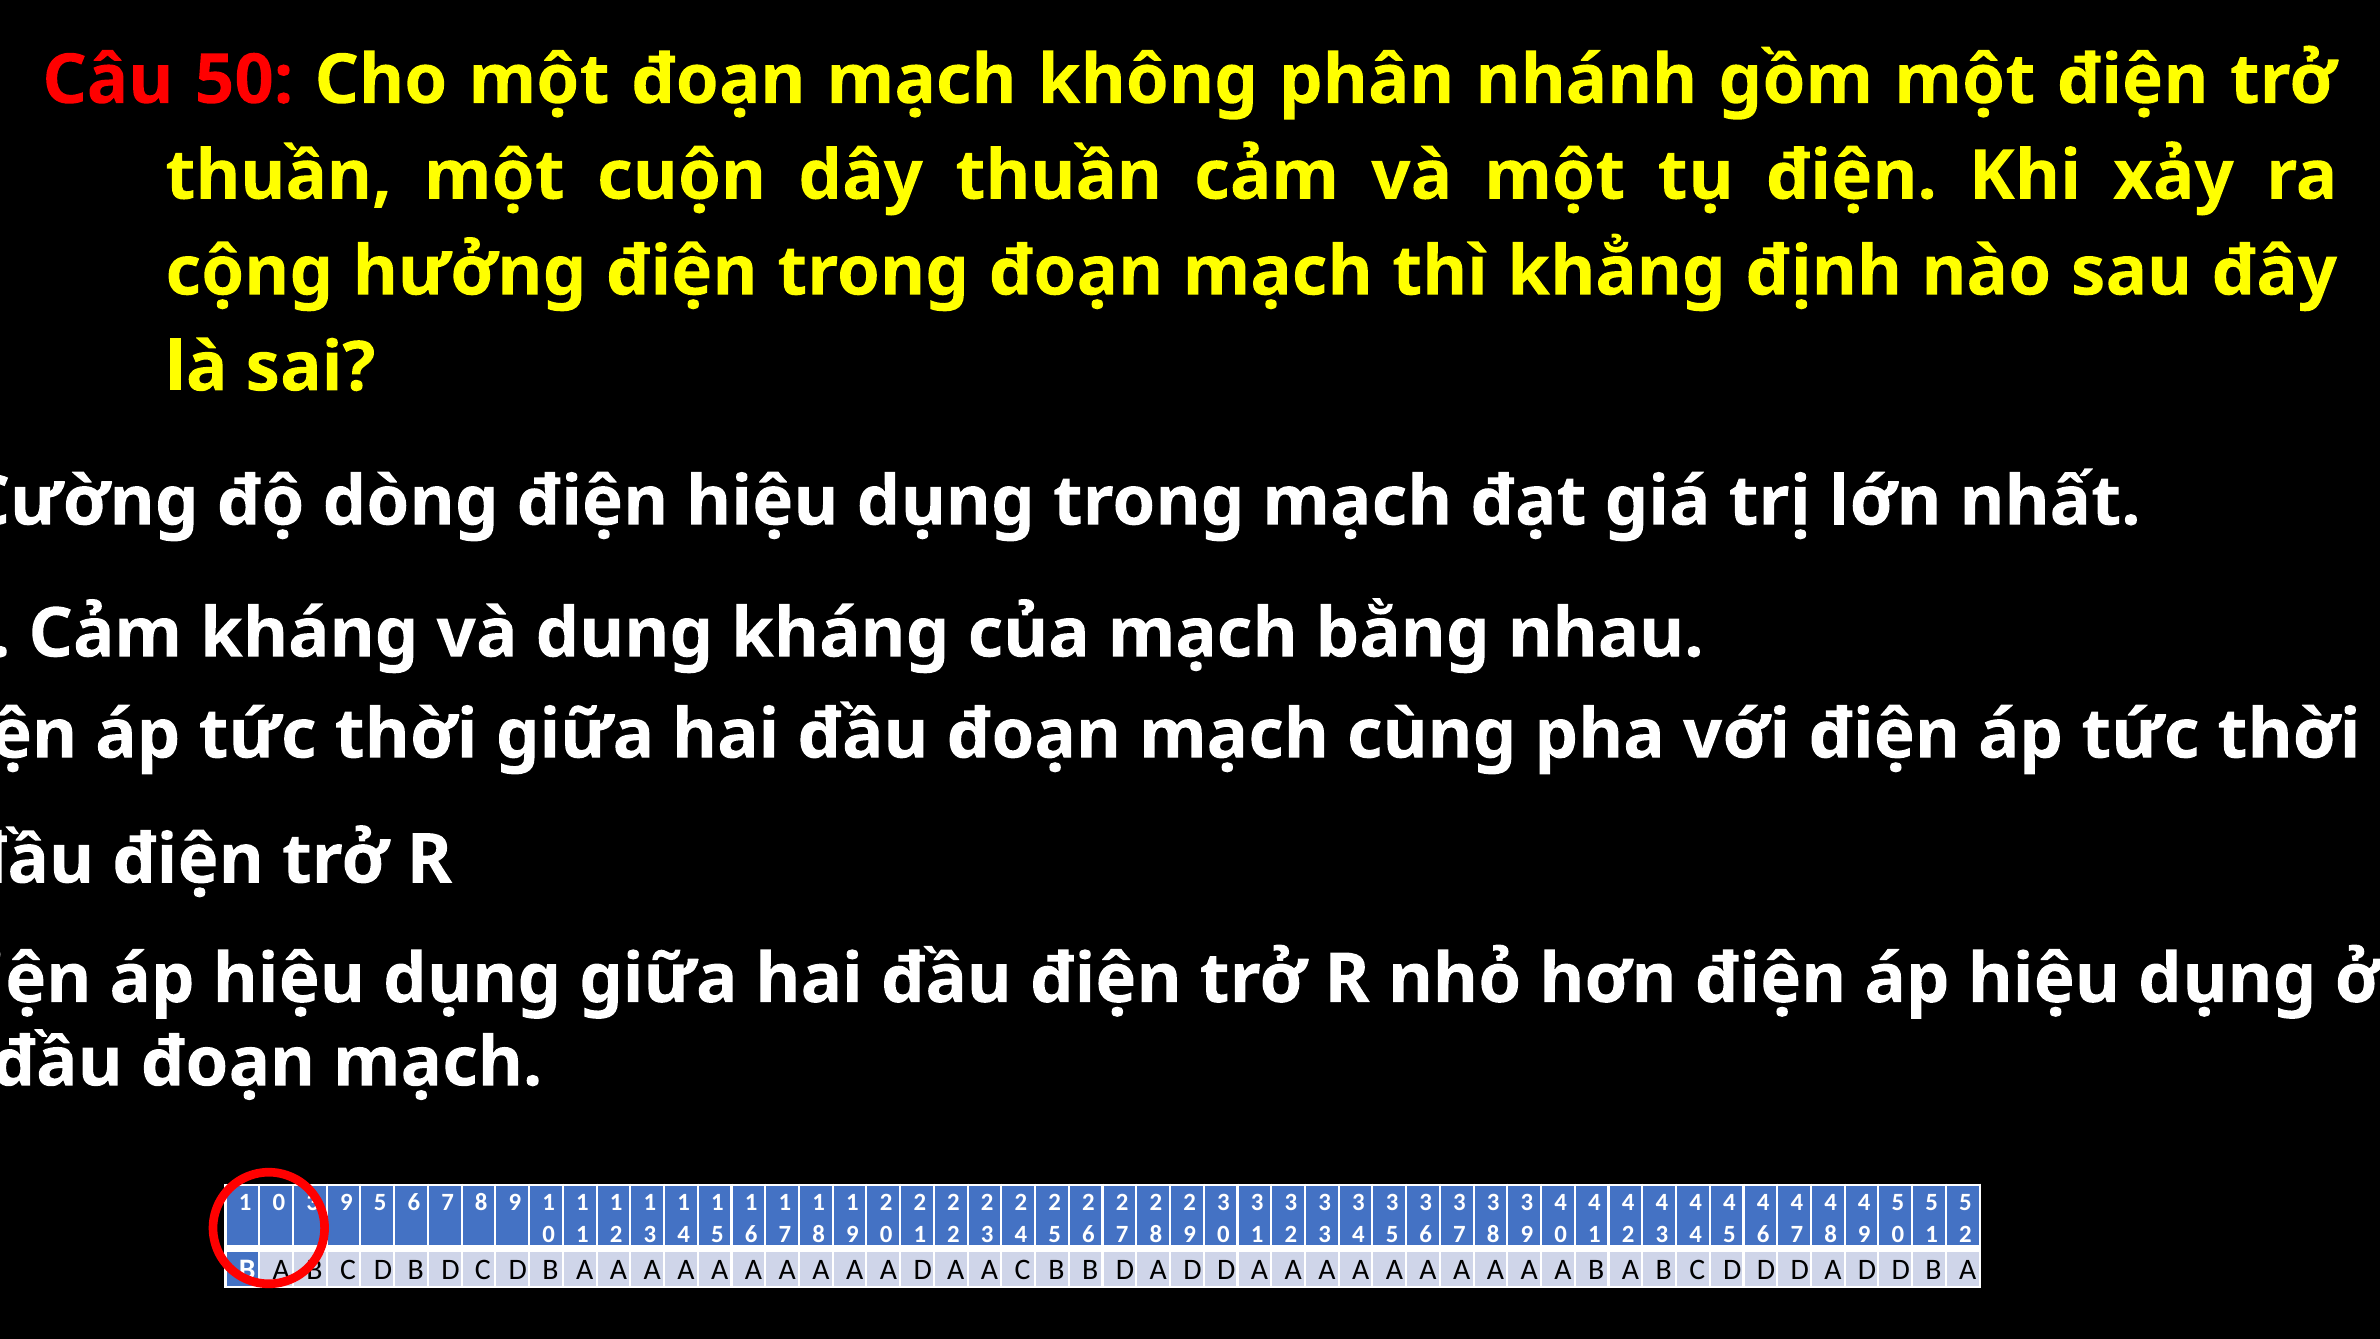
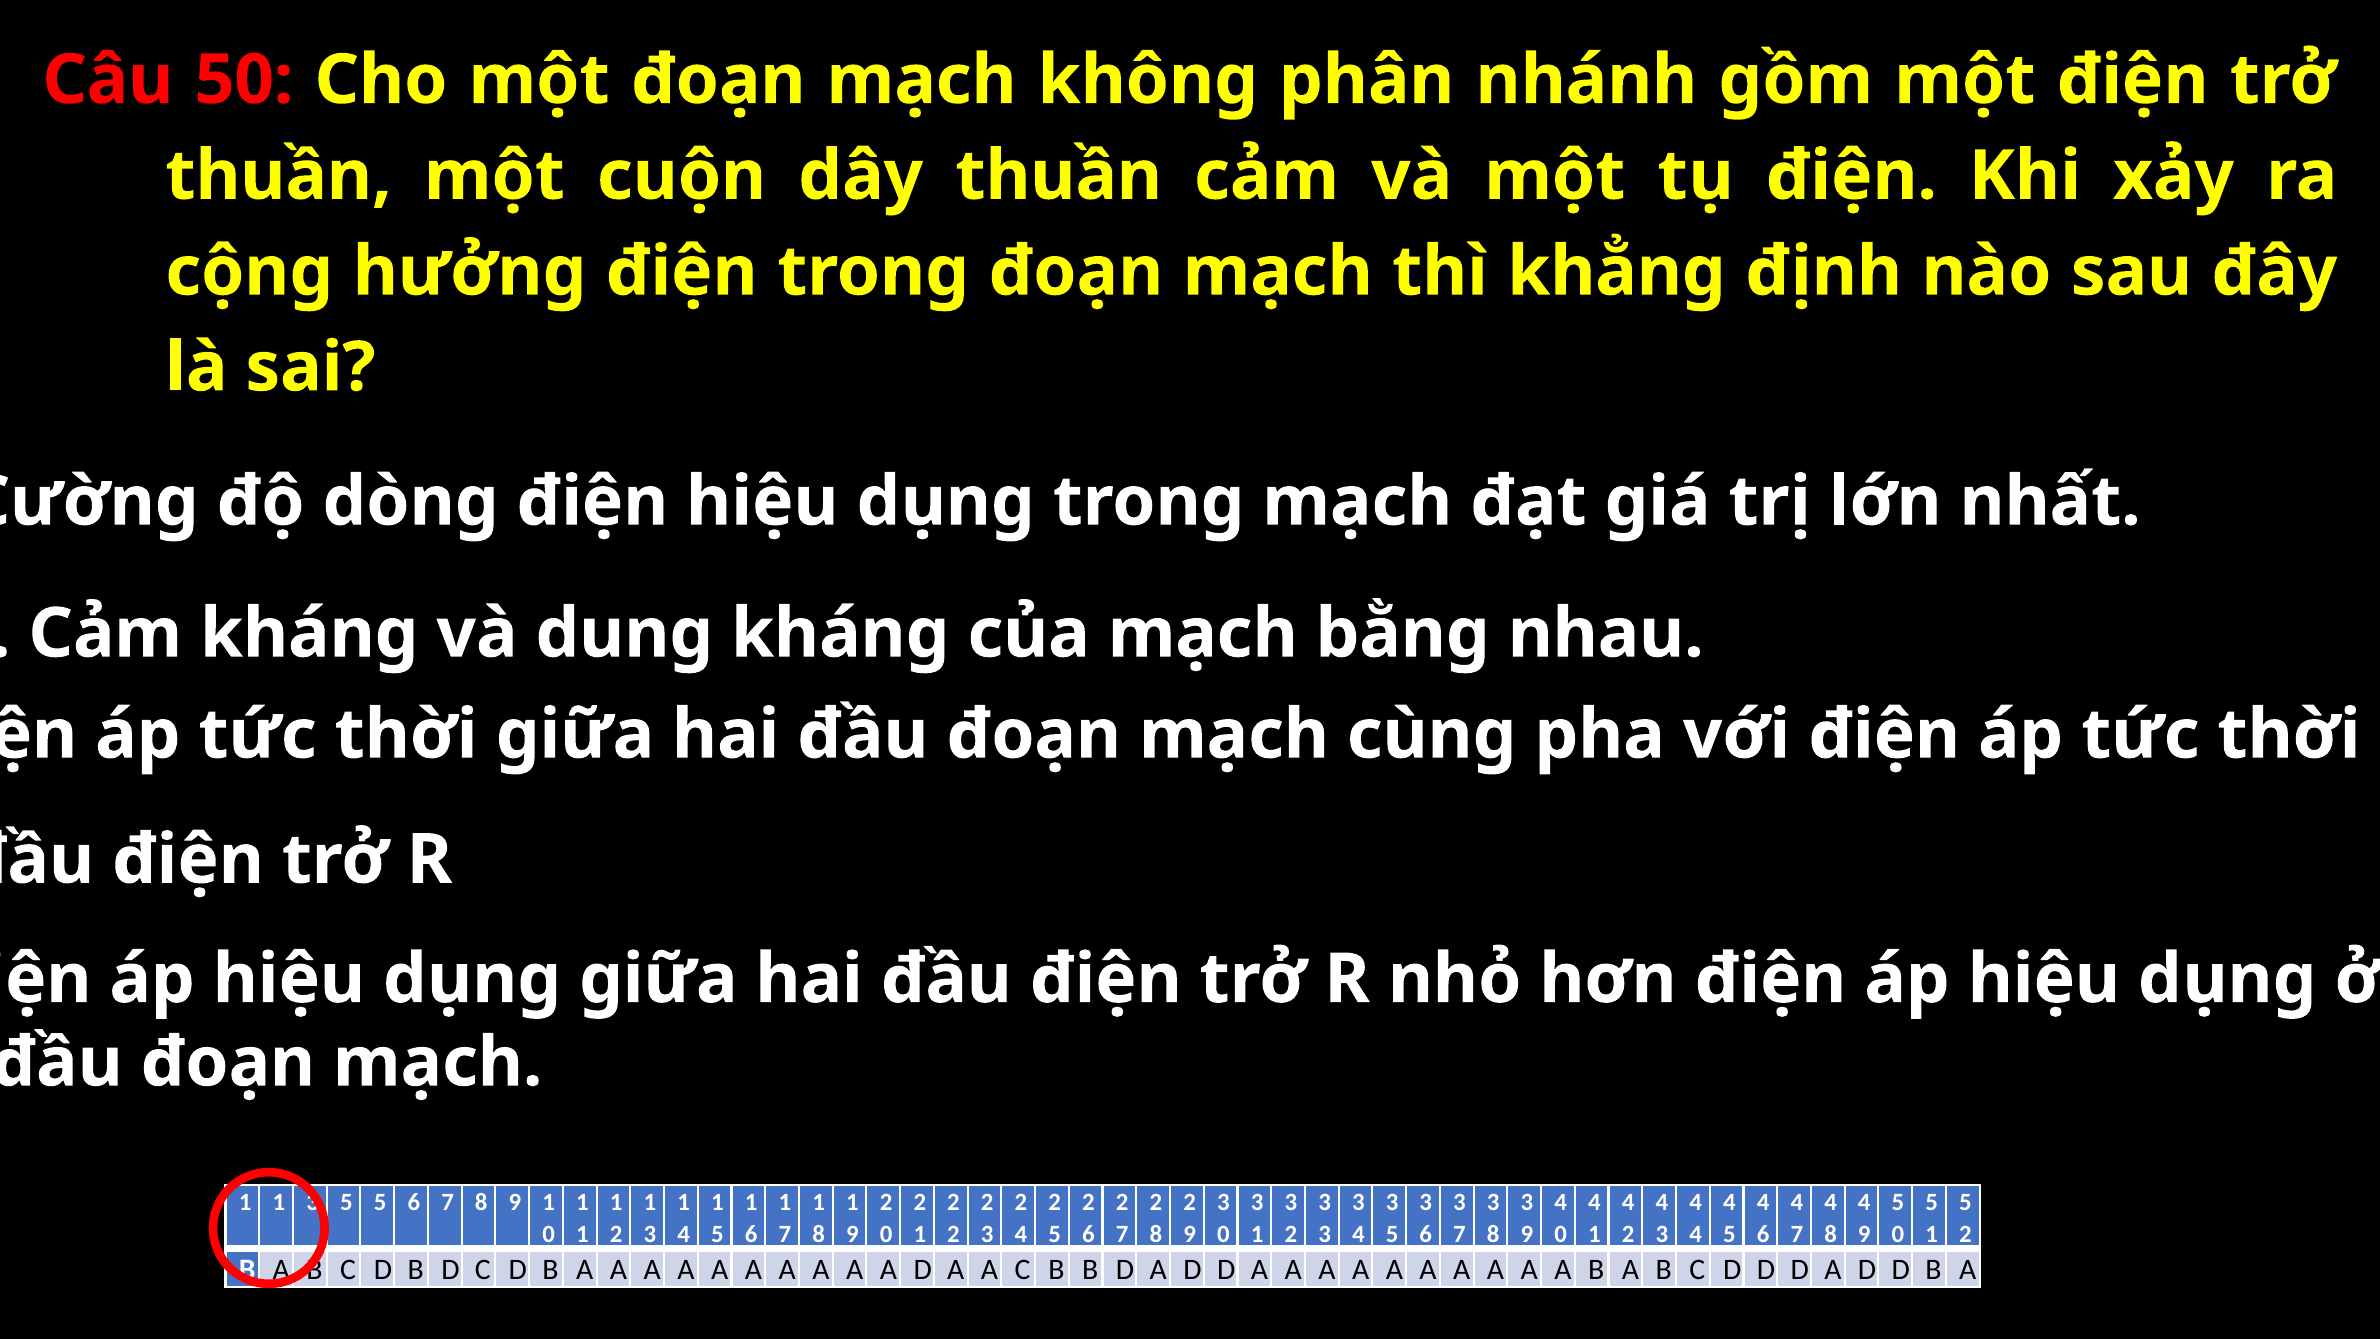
0 at (279, 1202): 0 -> 1
9 at (346, 1202): 9 -> 5
